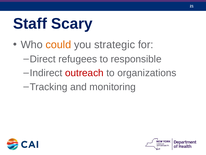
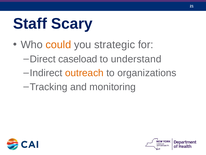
refugees: refugees -> caseload
responsible: responsible -> understand
outreach colour: red -> orange
